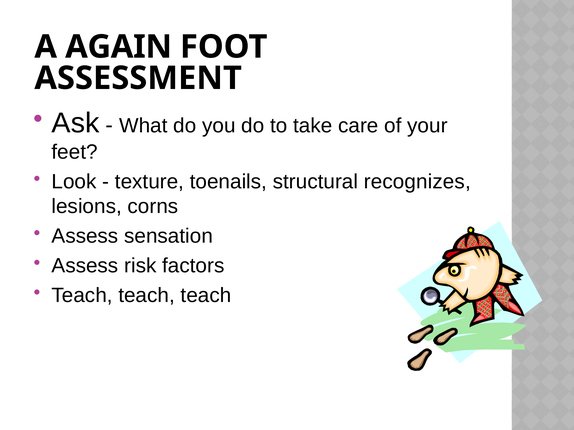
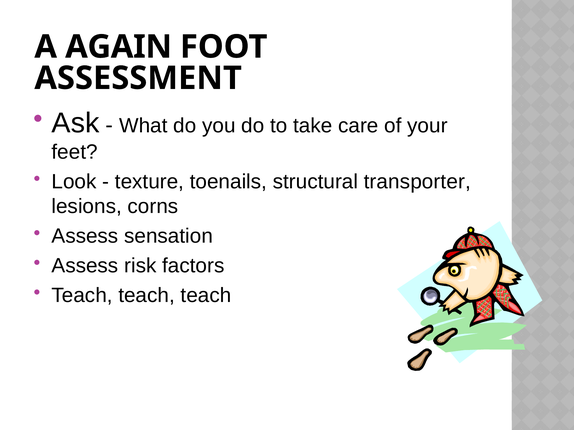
recognizes: recognizes -> transporter
